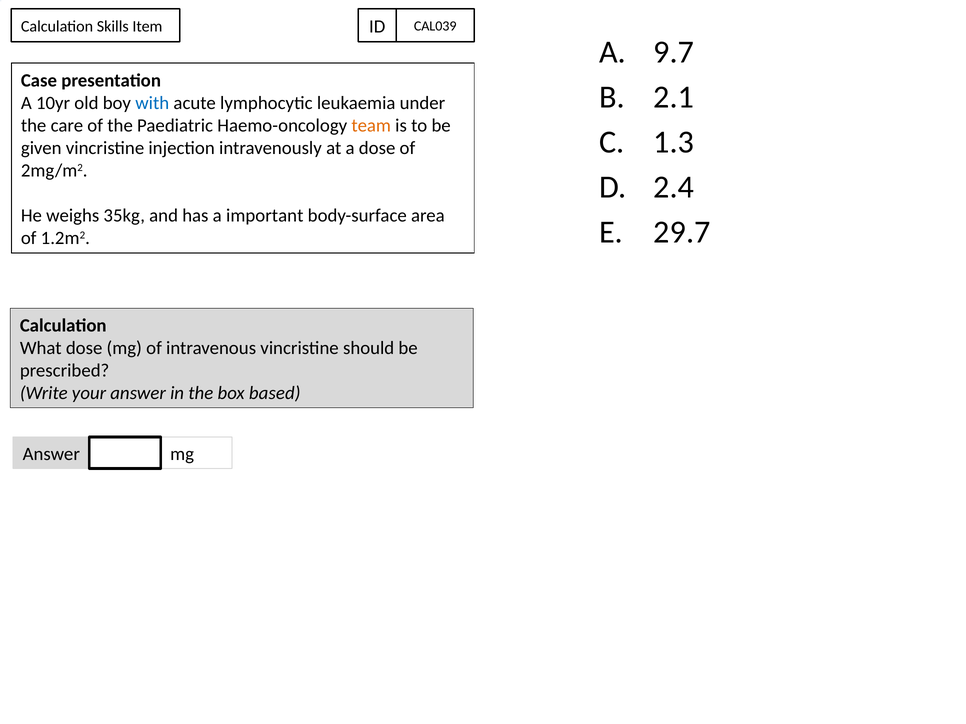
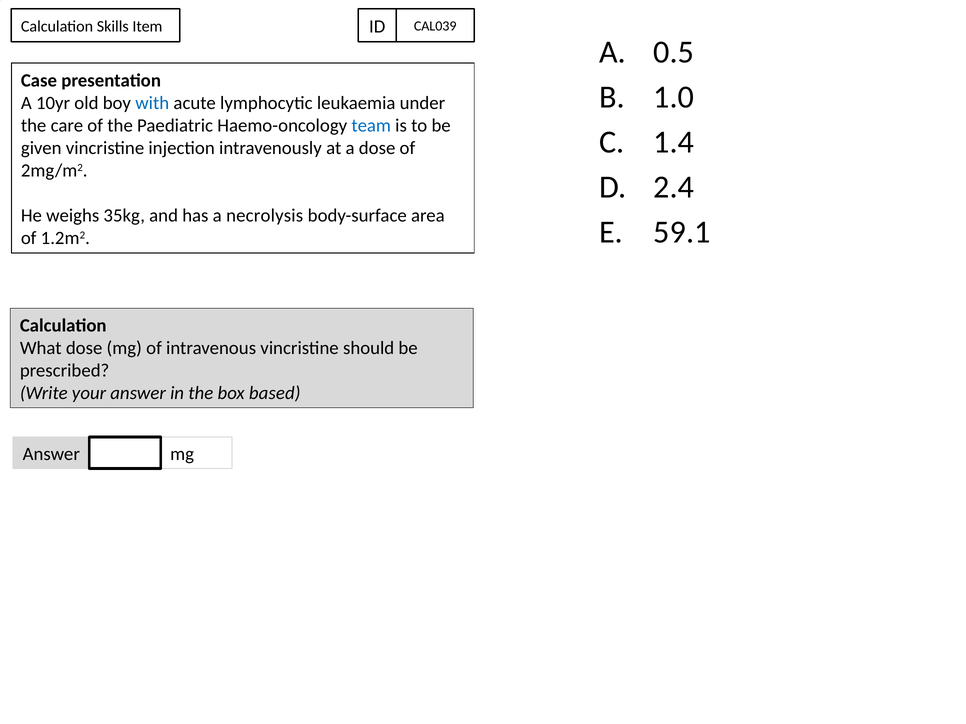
9.7: 9.7 -> 0.5
2.1: 2.1 -> 1.0
team colour: orange -> blue
1.3: 1.3 -> 1.4
important: important -> necrolysis
29.7: 29.7 -> 59.1
